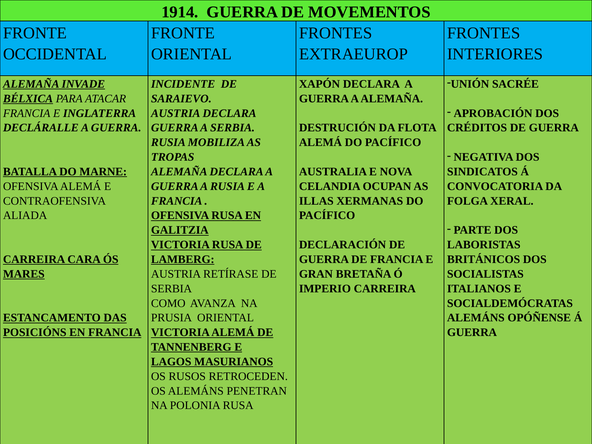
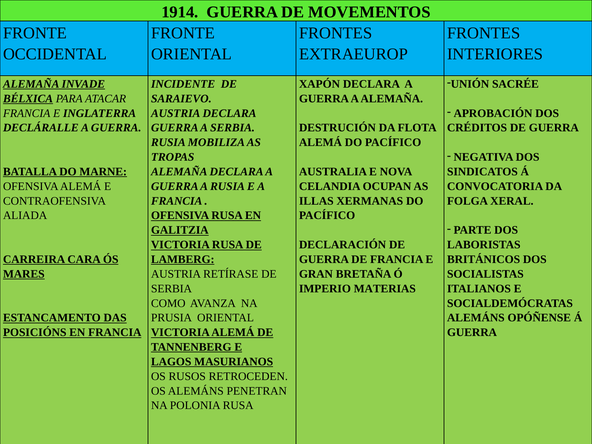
IMPERIO CARREIRA: CARREIRA -> MATERIAS
